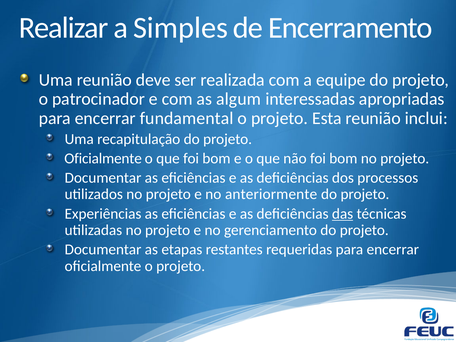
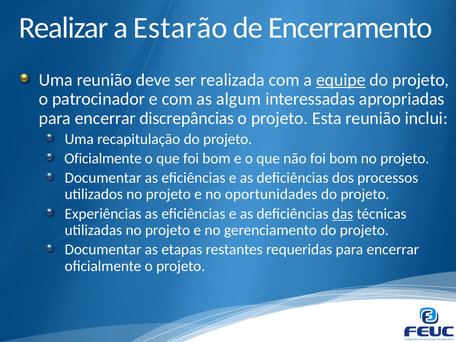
Simples: Simples -> Estarão
equipe underline: none -> present
fundamental: fundamental -> discrepâncias
anteriormente: anteriormente -> oportunidades
